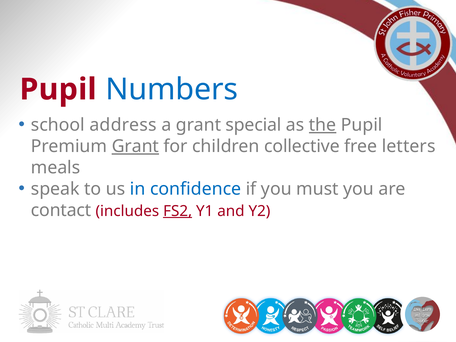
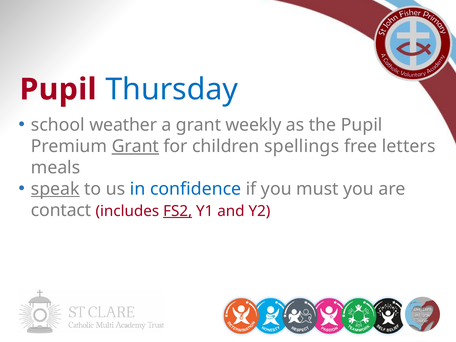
Numbers: Numbers -> Thursday
address: address -> weather
special: special -> weekly
the underline: present -> none
collective: collective -> spellings
speak underline: none -> present
